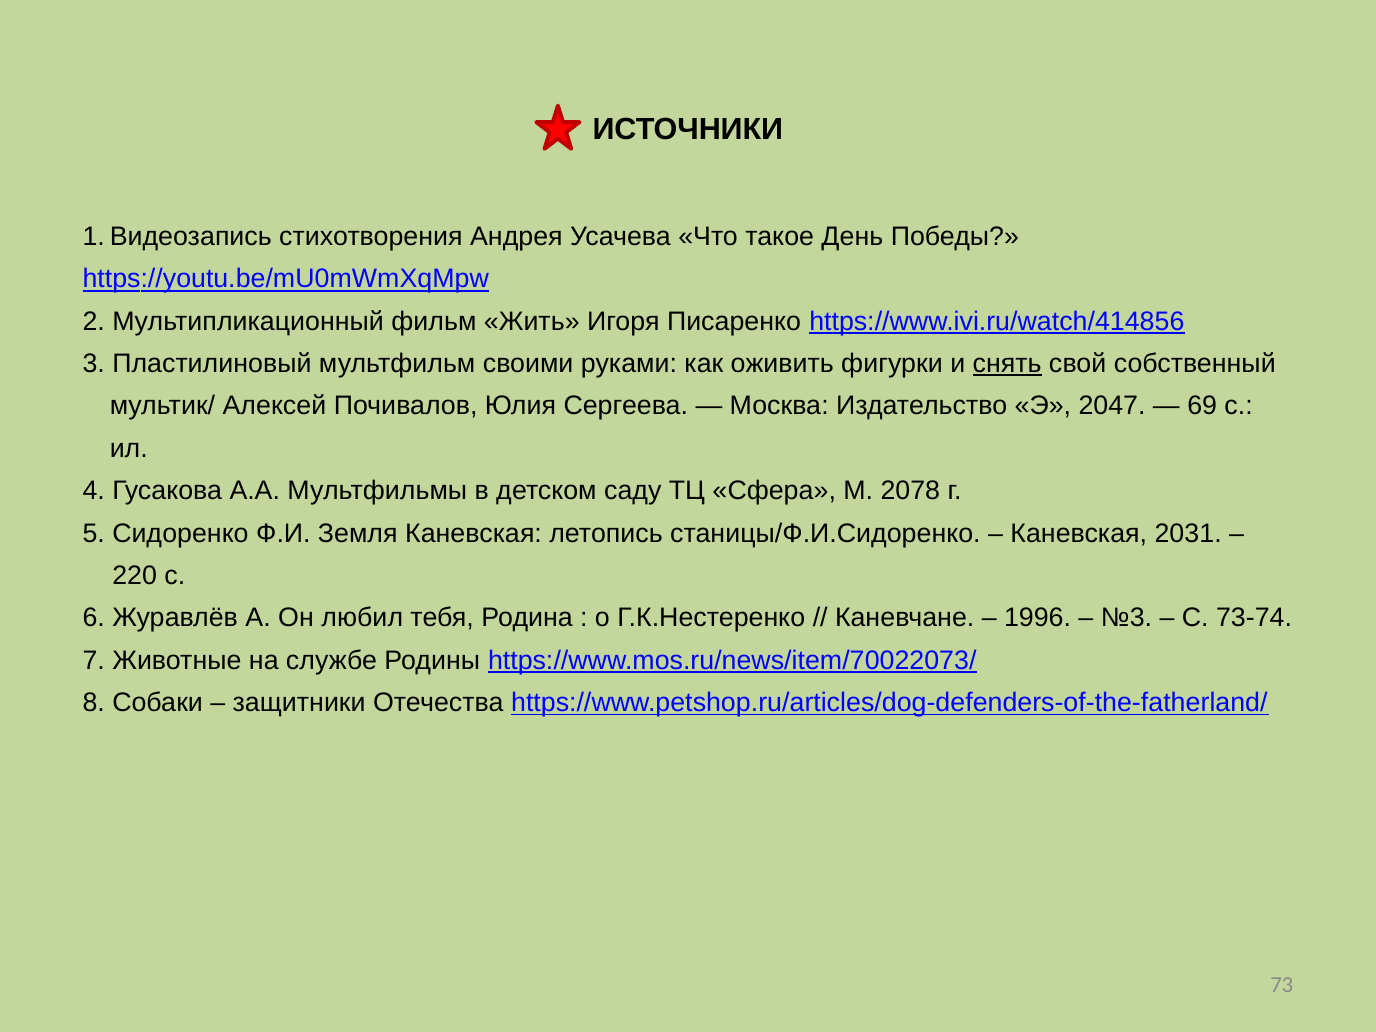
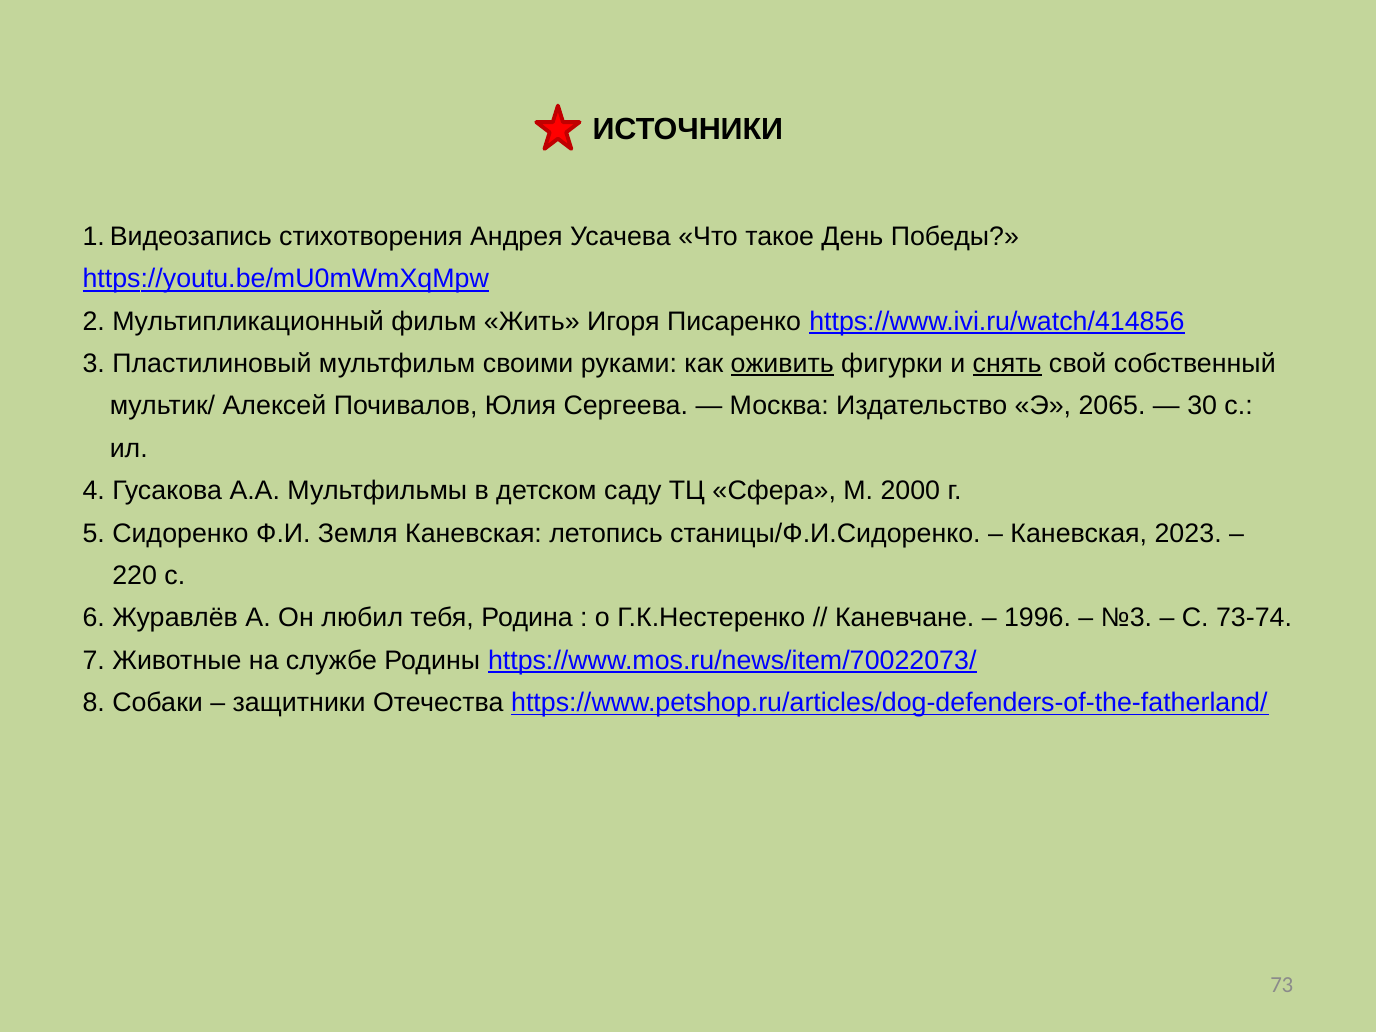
оживить underline: none -> present
2047: 2047 -> 2065
69: 69 -> 30
2078: 2078 -> 2000
2031: 2031 -> 2023
